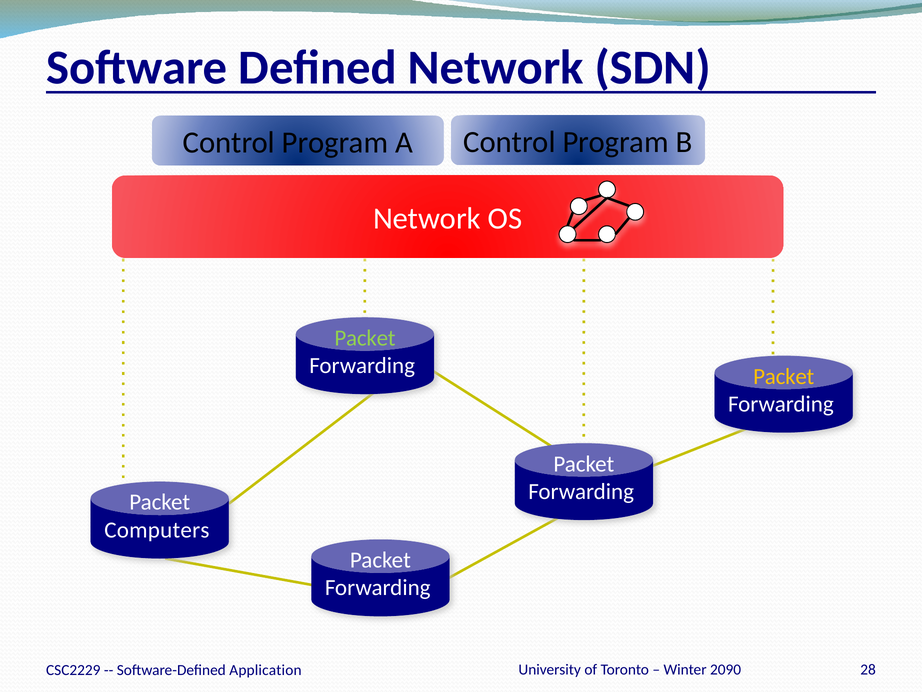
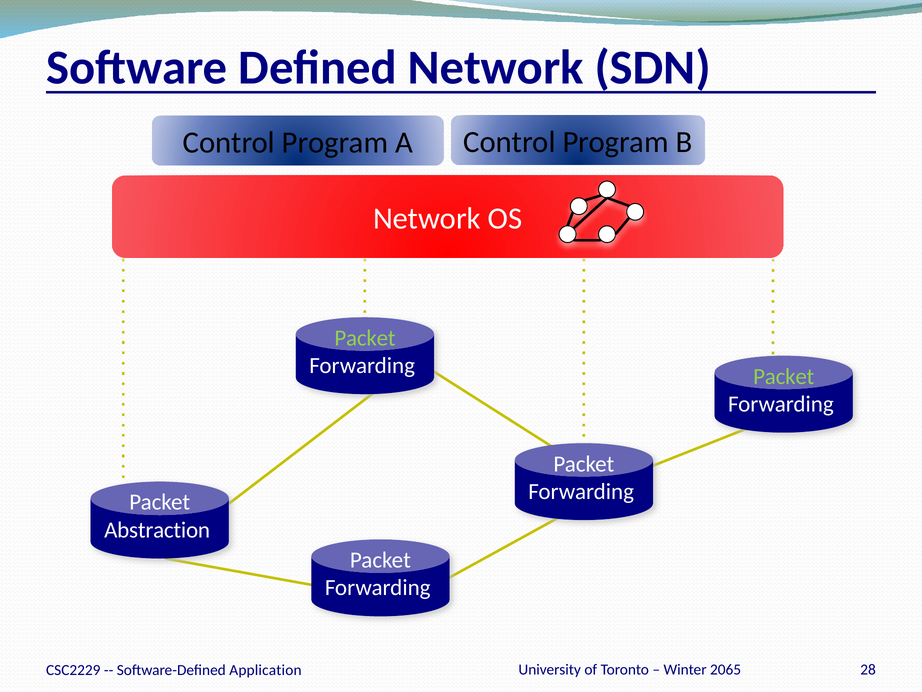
Packet at (784, 376) colour: yellow -> light green
Computers: Computers -> Abstraction
2090: 2090 -> 2065
